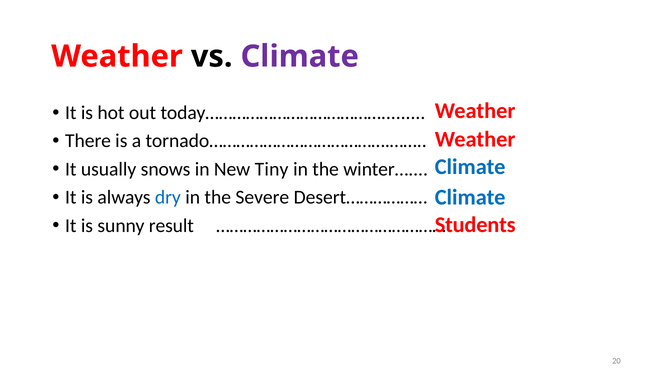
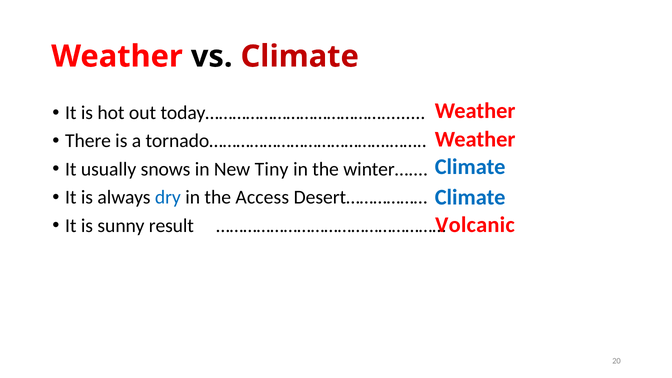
Climate at (300, 56) colour: purple -> red
Severe: Severe -> Access
Students: Students -> Volcanic
